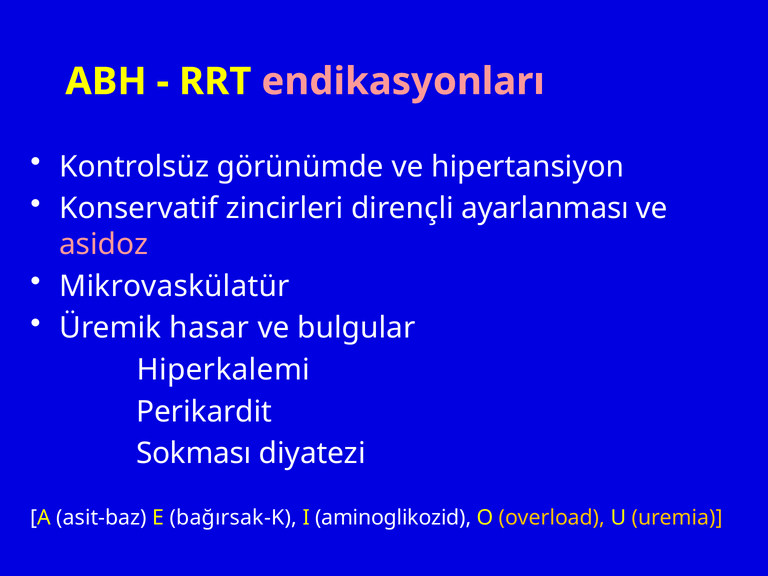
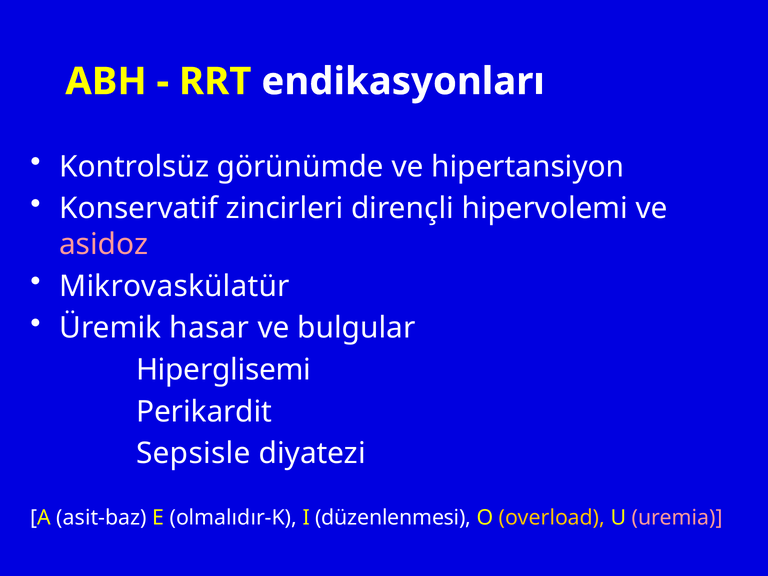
endikasyonları colour: pink -> white
ayarlanması: ayarlanması -> hipervolemi
Hiperkalemi: Hiperkalemi -> Hiperglisemi
Sokması: Sokması -> Sepsisle
bağırsak-K: bağırsak-K -> olmalıdır-K
aminoglikozid: aminoglikozid -> düzenlenmesi
uremia colour: yellow -> pink
